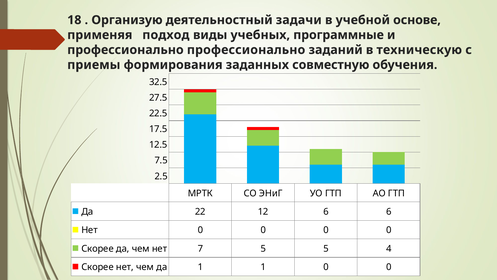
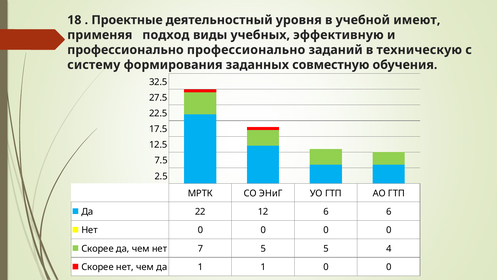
Организую: Организую -> Проектные
задачи: задачи -> уровня
основе: основе -> имеют
программные: программные -> эффективную
приемы: приемы -> систему
